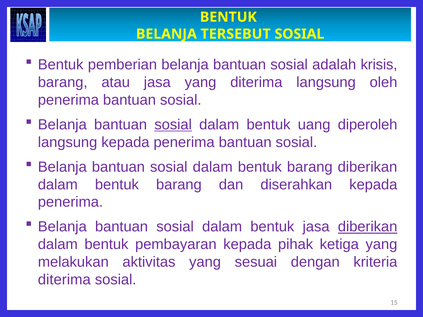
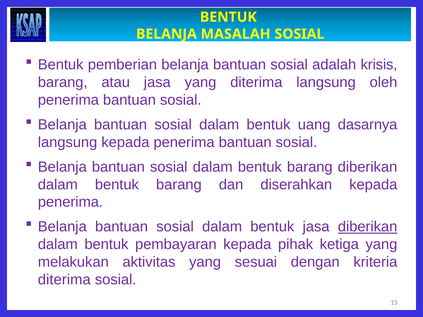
TERSEBUT: TERSEBUT -> MASALAH
sosial at (173, 125) underline: present -> none
diperoleh: diperoleh -> dasarnya
